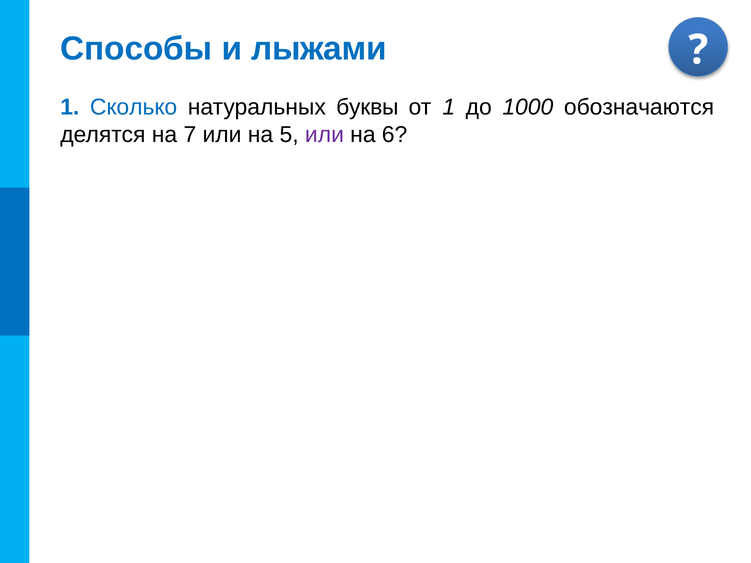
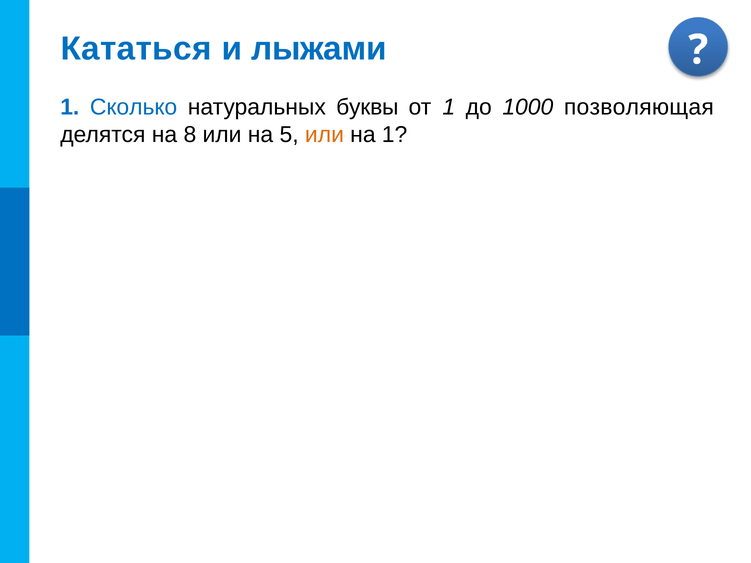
Способы: Способы -> Кататься
обозначаются: обозначаются -> позволяющая
7: 7 -> 8
или at (324, 135) colour: purple -> orange
на 6: 6 -> 1
